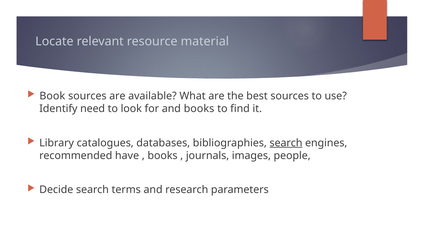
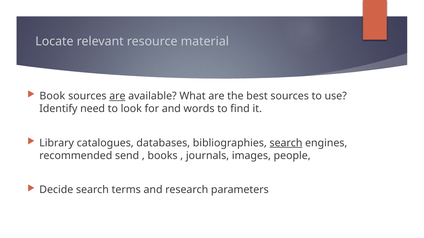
are at (117, 96) underline: none -> present
and books: books -> words
have: have -> send
